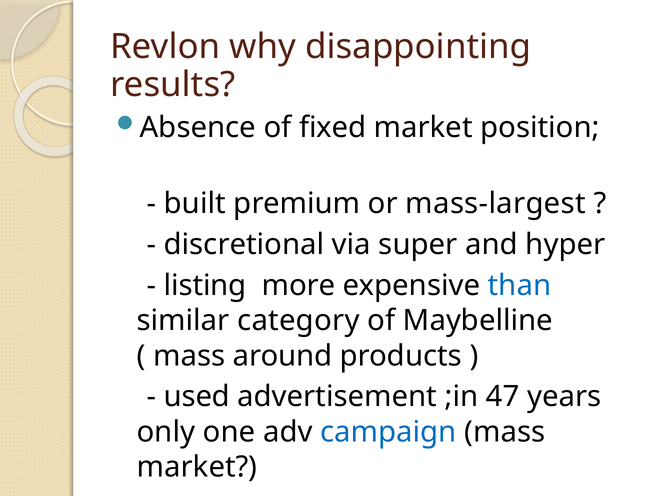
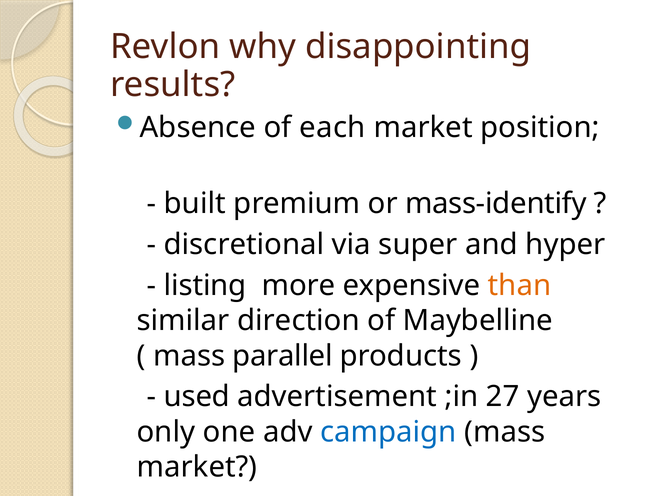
fixed: fixed -> each
mass-largest: mass-largest -> mass-identify
than colour: blue -> orange
category: category -> direction
around: around -> parallel
47: 47 -> 27
